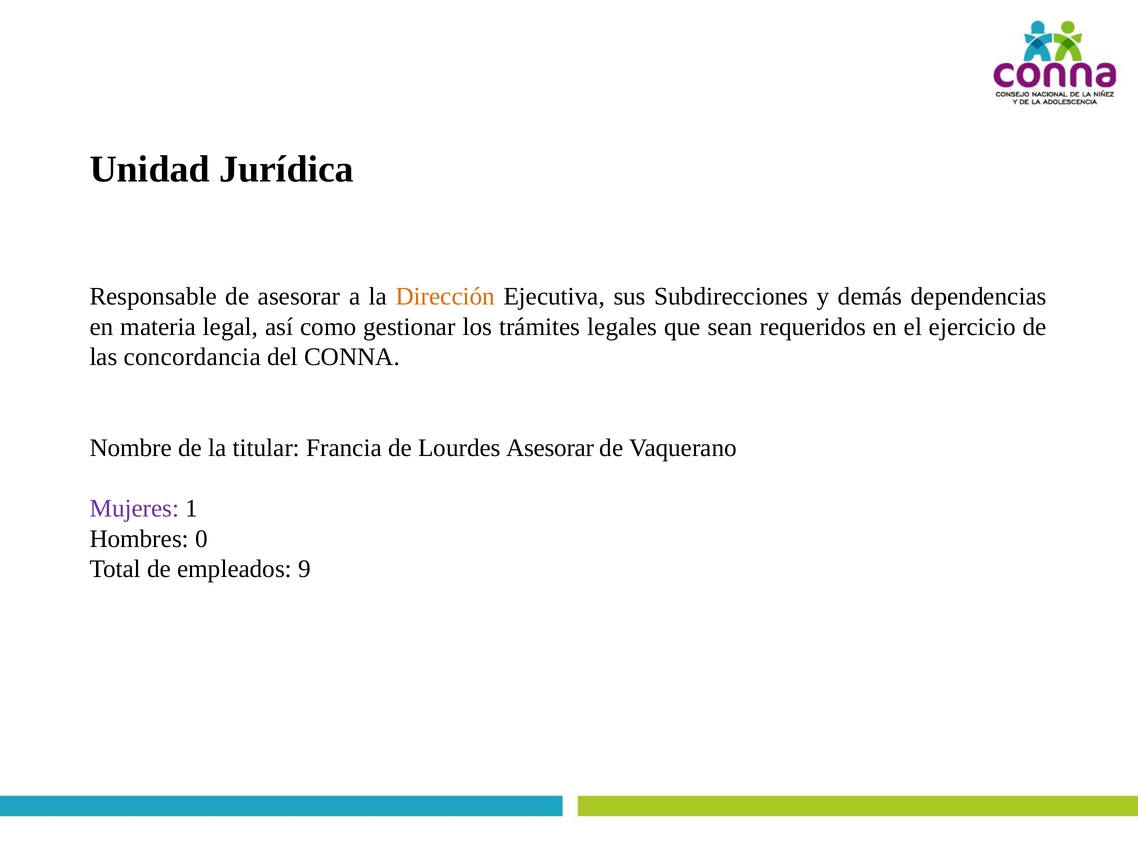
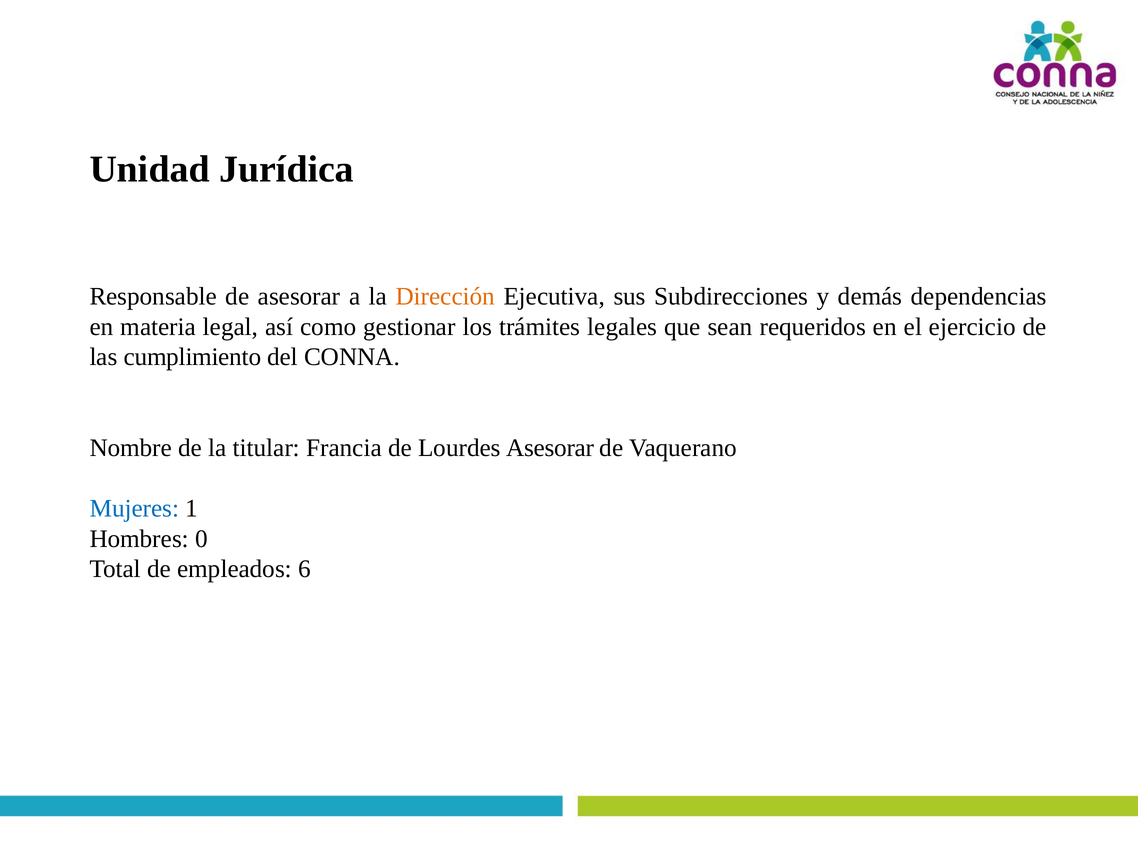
concordancia: concordancia -> cumplimiento
Mujeres colour: purple -> blue
9: 9 -> 6
